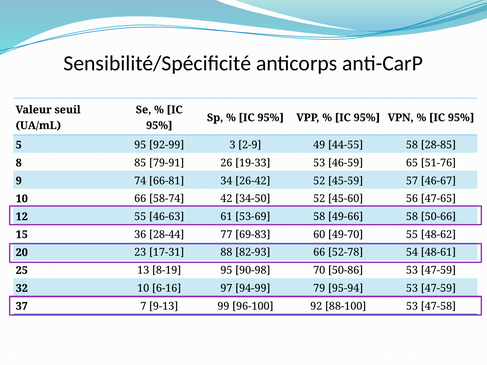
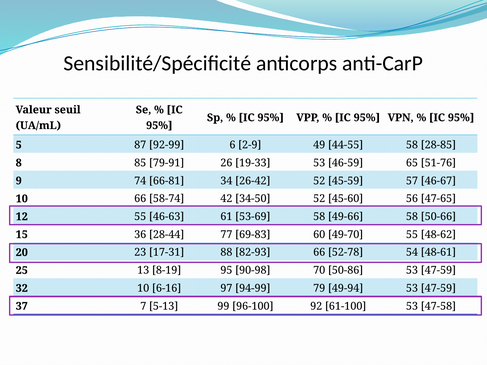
5 95: 95 -> 87
3: 3 -> 6
95-94: 95-94 -> 49-94
9-13: 9-13 -> 5-13
88-100: 88-100 -> 61-100
